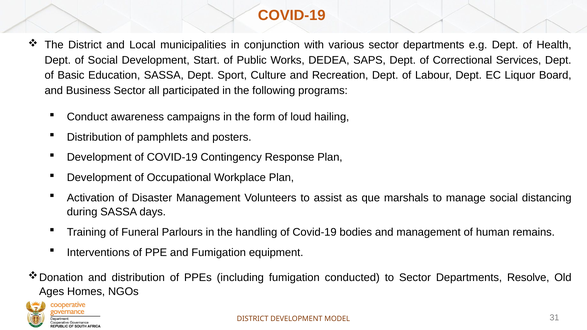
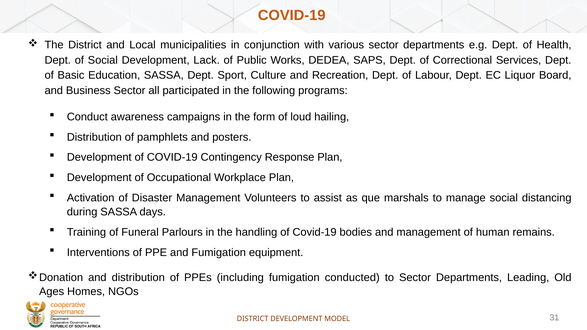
Start: Start -> Lack
Resolve: Resolve -> Leading
